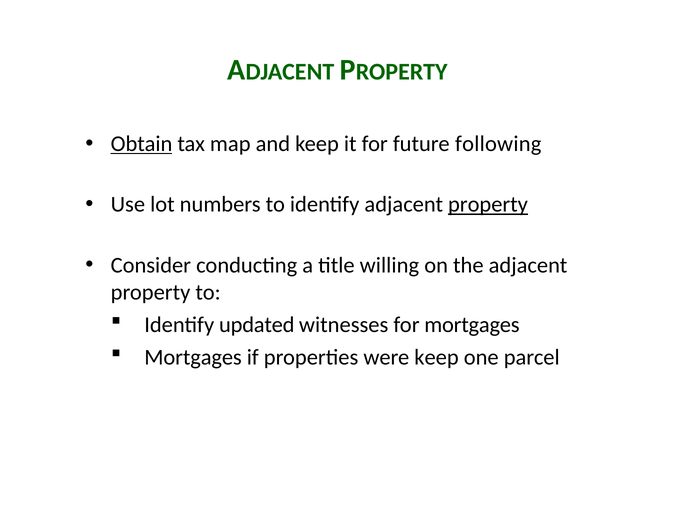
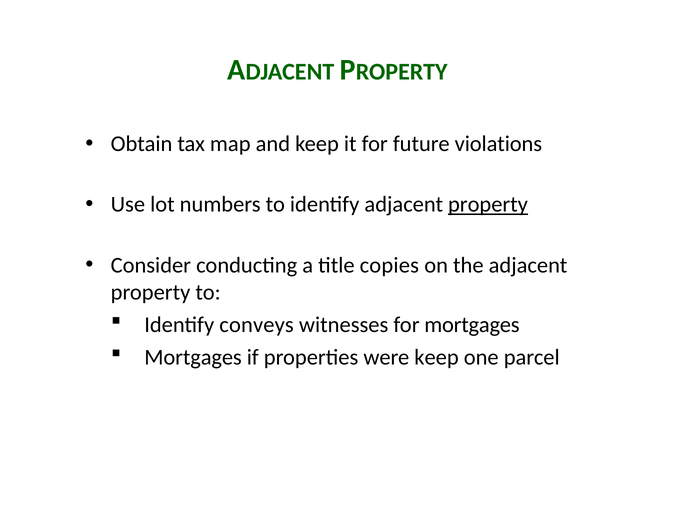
Obtain underline: present -> none
following: following -> violations
willing: willing -> copies
updated: updated -> conveys
